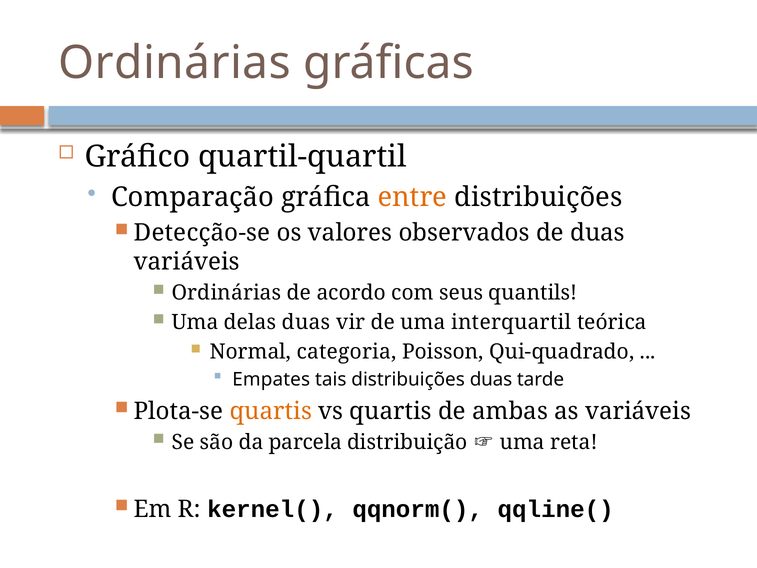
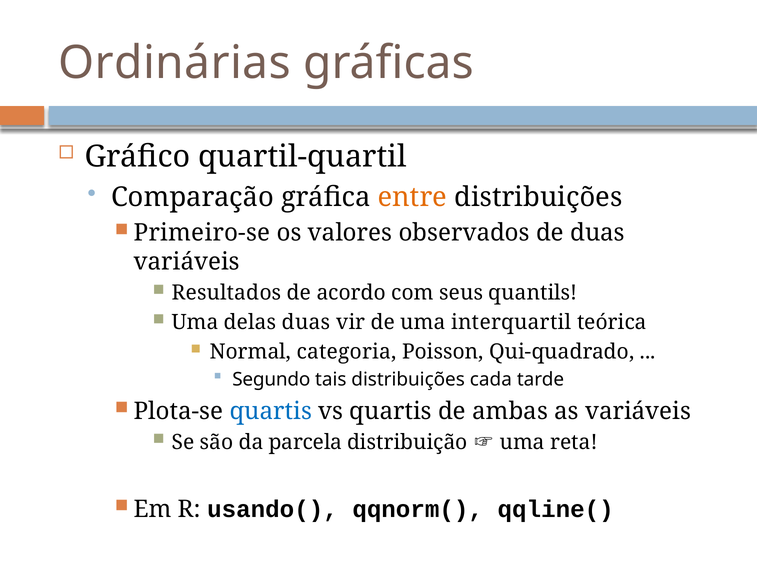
Detecção-se: Detecção-se -> Primeiro-se
Ordinárias at (227, 293): Ordinárias -> Resultados
Empates: Empates -> Segundo
distribuições duas: duas -> cada
quartis at (271, 411) colour: orange -> blue
kernel(: kernel( -> usando(
